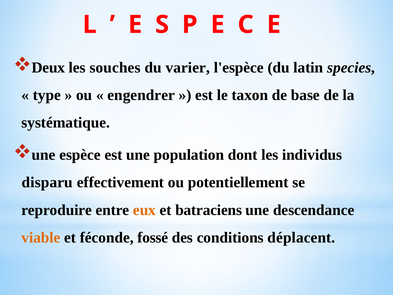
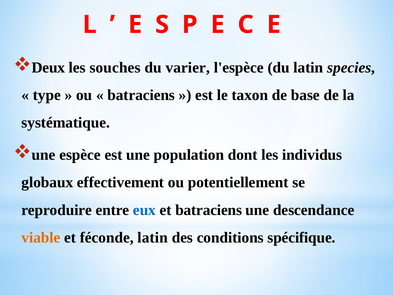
engendrer at (141, 95): engendrer -> batraciens
disparu: disparu -> globaux
eux colour: orange -> blue
féconde fossé: fossé -> latin
déplacent: déplacent -> spécifique
